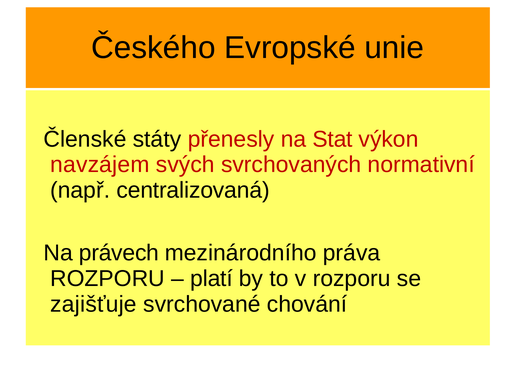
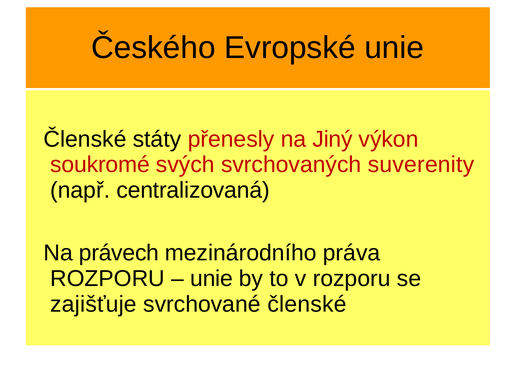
Stat: Stat -> Jiný
navzájem: navzájem -> soukromé
normativní: normativní -> suverenity
platí at (212, 279): platí -> unie
svrchované chování: chování -> členské
